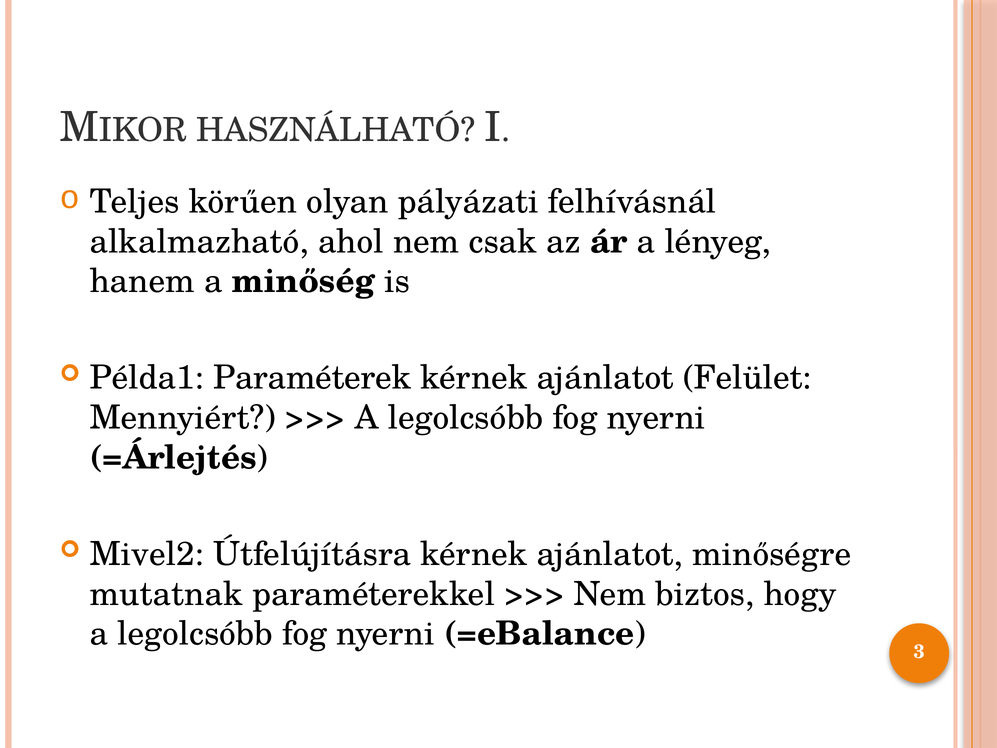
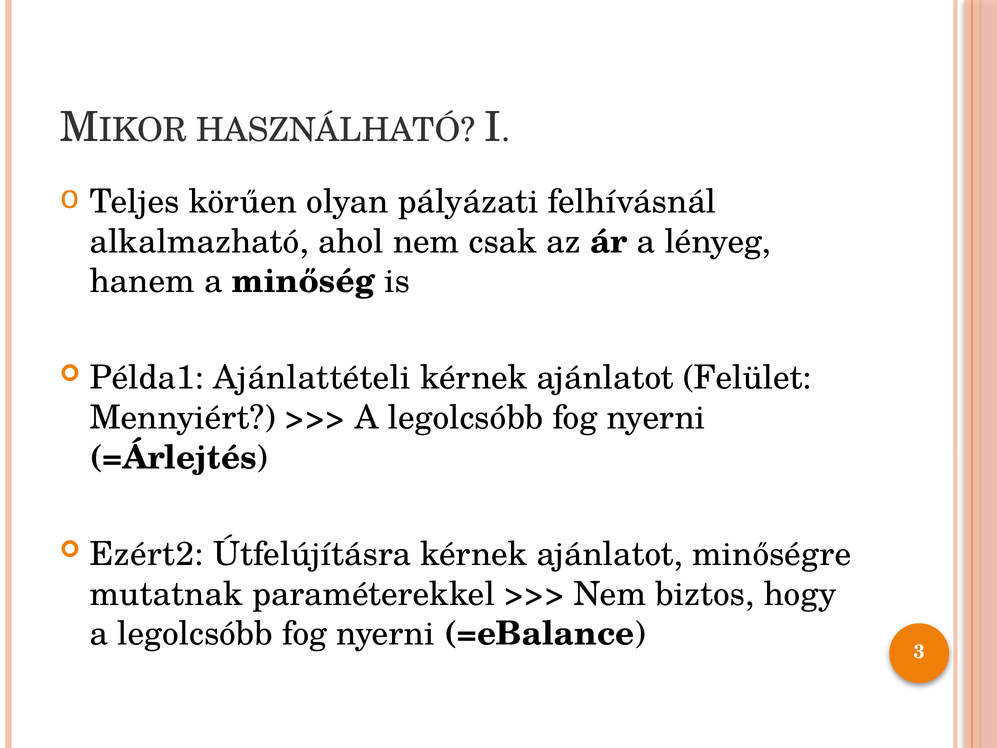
Paraméterek: Paraméterek -> Ajánlattételi
Mivel2: Mivel2 -> Ezért2
